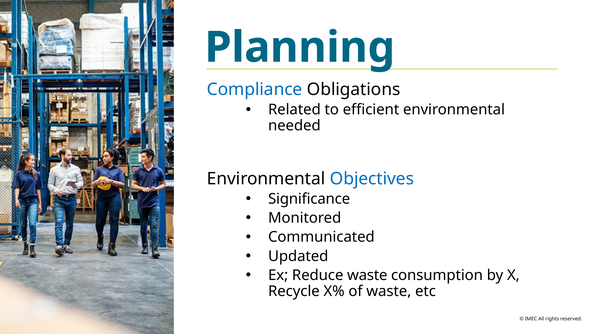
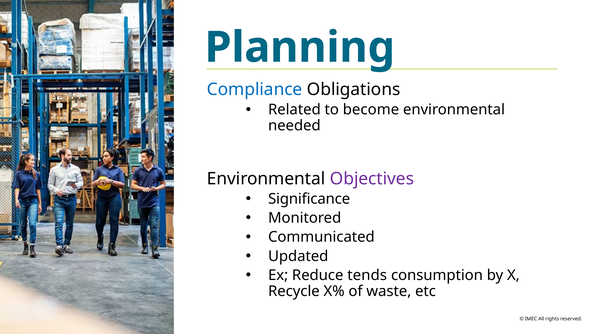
efficient: efficient -> become
Objectives colour: blue -> purple
Reduce waste: waste -> tends
